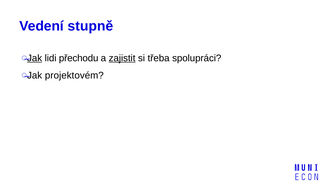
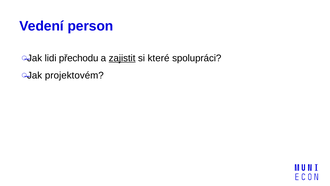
stupně: stupně -> person
Jak at (35, 58) underline: present -> none
třeba: třeba -> které
